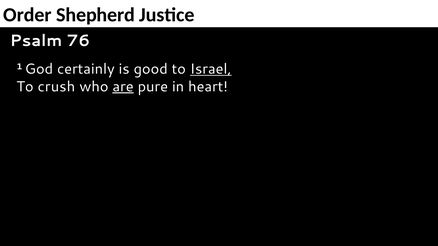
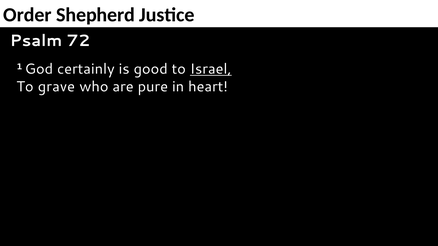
76: 76 -> 72
crush: crush -> grave
are underline: present -> none
